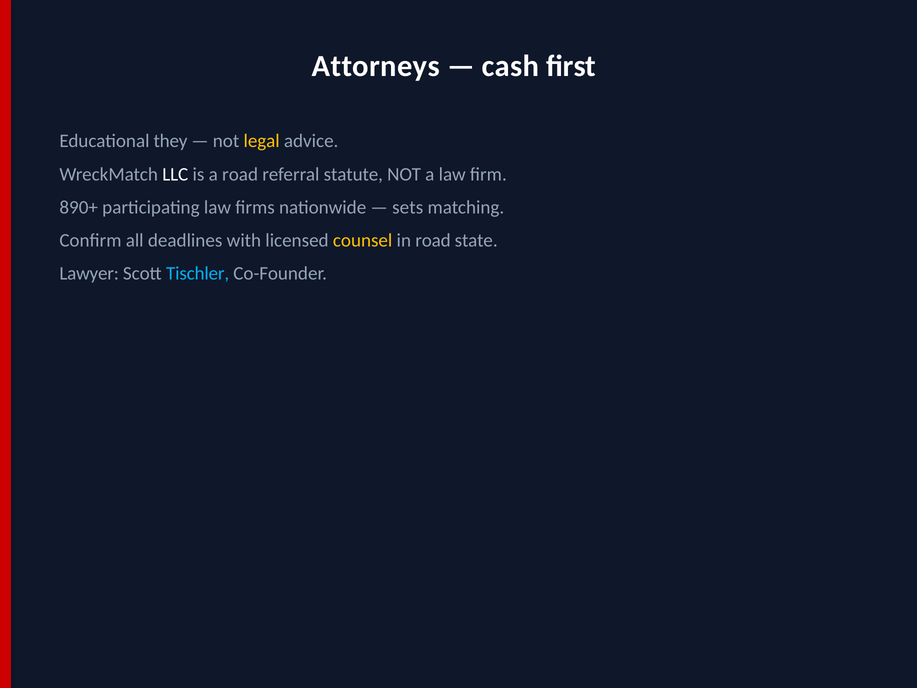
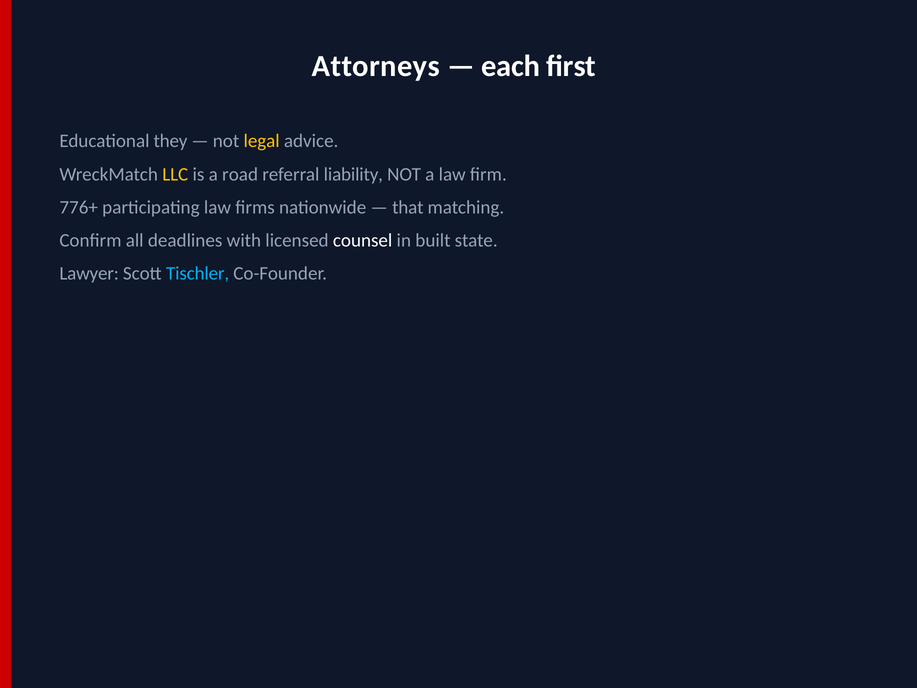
cash: cash -> each
LLC colour: white -> yellow
statute: statute -> liability
890+: 890+ -> 776+
sets: sets -> that
counsel colour: yellow -> white
in road: road -> built
